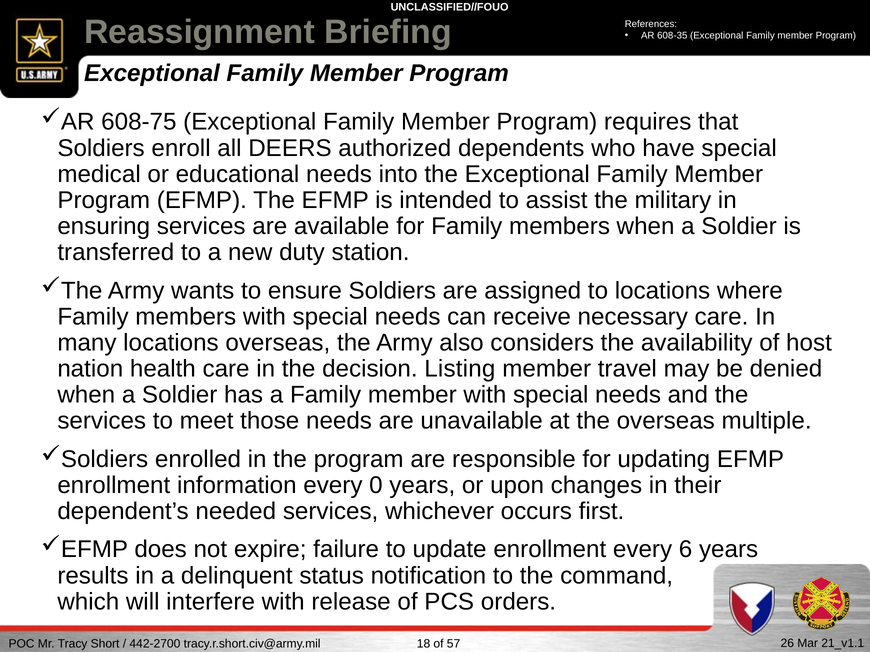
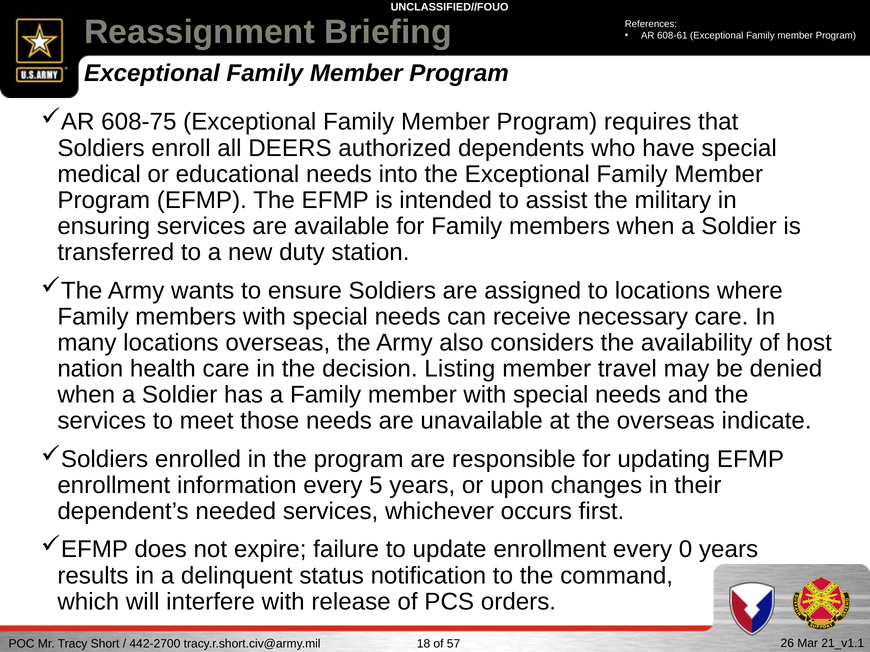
608-35: 608-35 -> 608-61
multiple: multiple -> indicate
0: 0 -> 5
6: 6 -> 0
